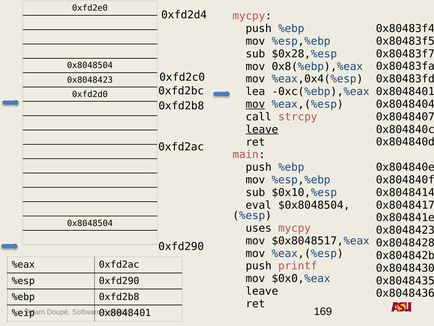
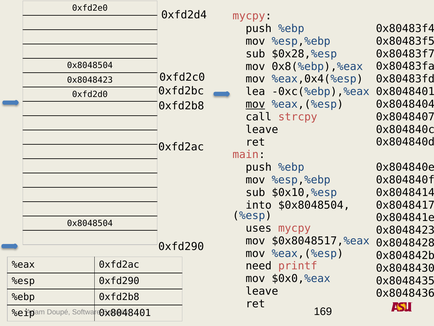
leave at (262, 129) underline: present -> none
eval: eval -> into
push at (259, 266): push -> need
